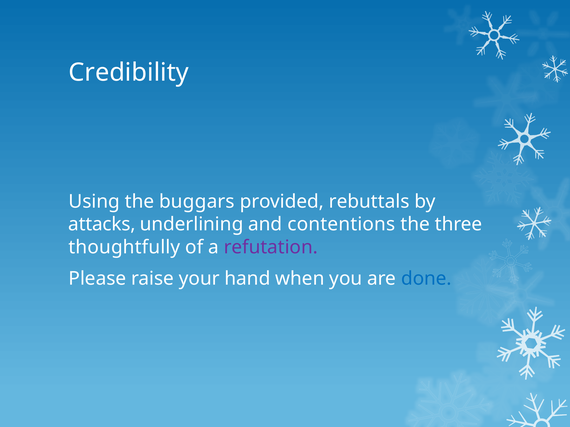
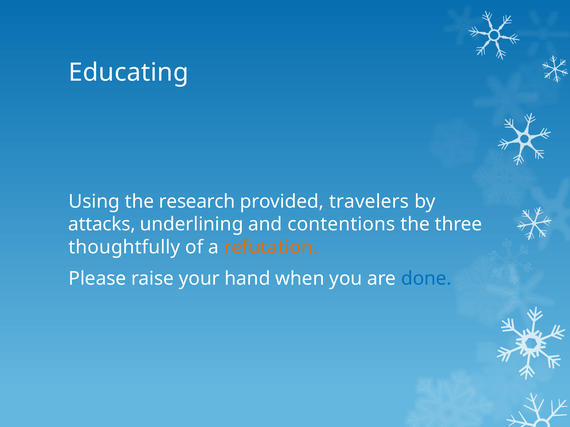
Credibility: Credibility -> Educating
buggars: buggars -> research
rebuttals: rebuttals -> travelers
refutation colour: purple -> orange
